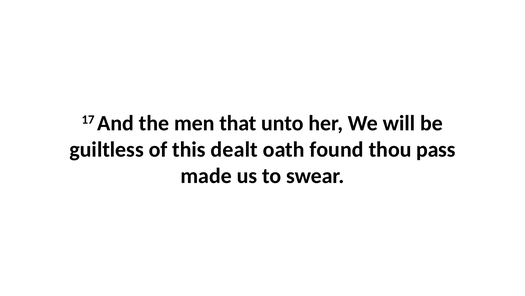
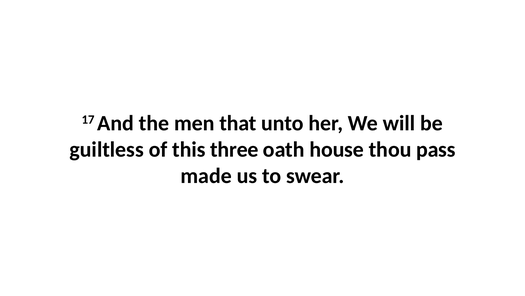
dealt: dealt -> three
found: found -> house
